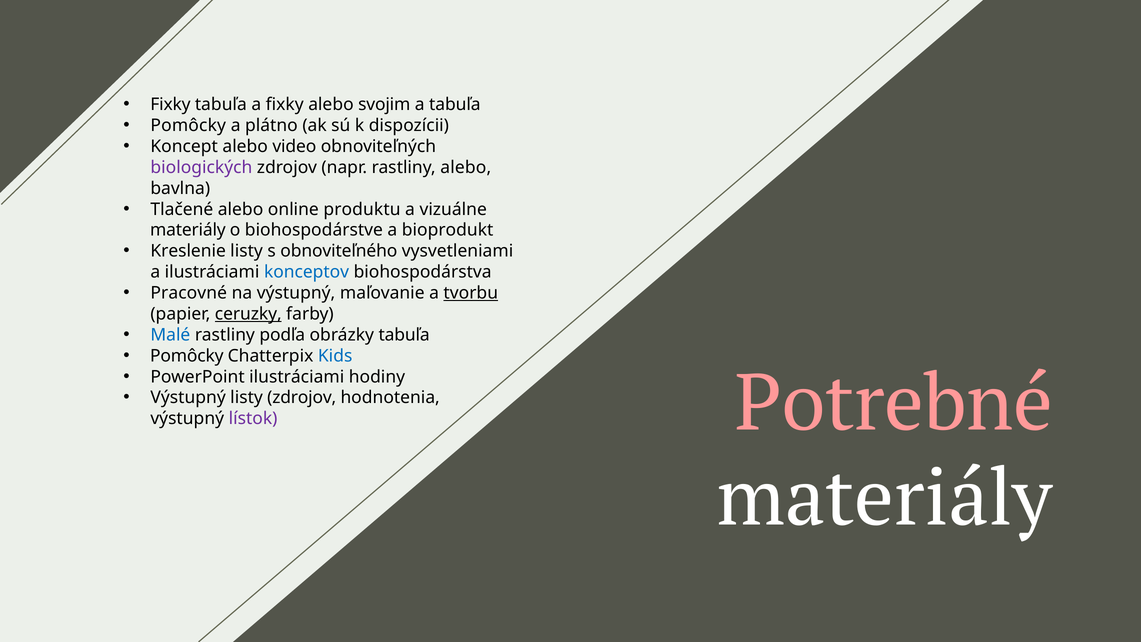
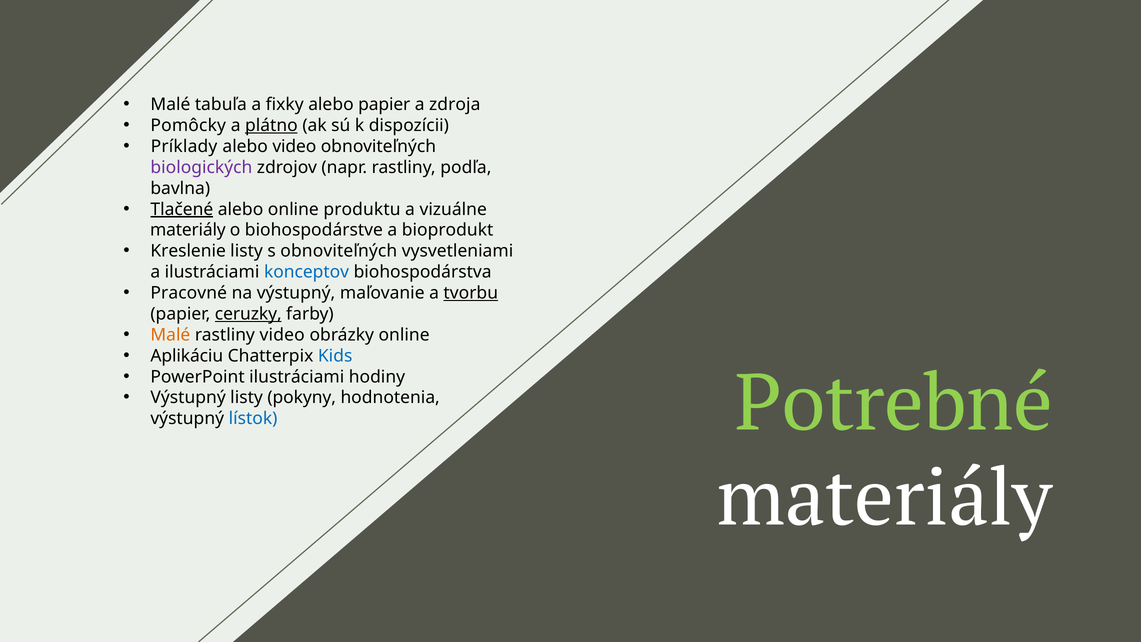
Fixky at (171, 105): Fixky -> Malé
alebo svojim: svojim -> papier
a tabuľa: tabuľa -> zdroja
plátno underline: none -> present
Koncept: Koncept -> Príklady
rastliny alebo: alebo -> podľa
Tlačené underline: none -> present
s obnoviteľného: obnoviteľného -> obnoviteľných
Malé at (170, 335) colour: blue -> orange
rastliny podľa: podľa -> video
obrázky tabuľa: tabuľa -> online
Pomôcky at (187, 356): Pomôcky -> Aplikáciu
Potrebné colour: pink -> light green
listy zdrojov: zdrojov -> pokyny
lístok colour: purple -> blue
